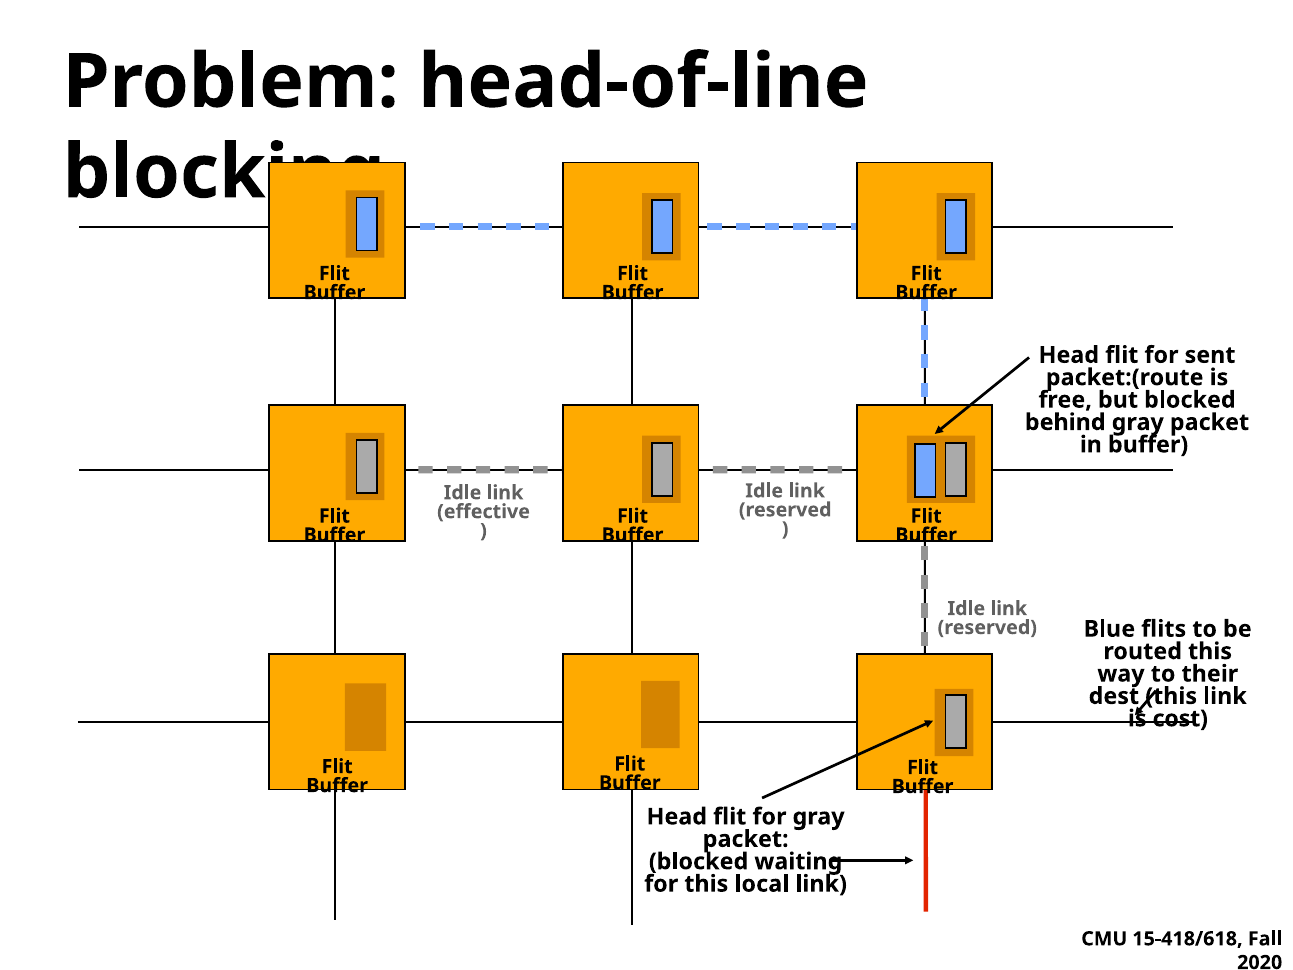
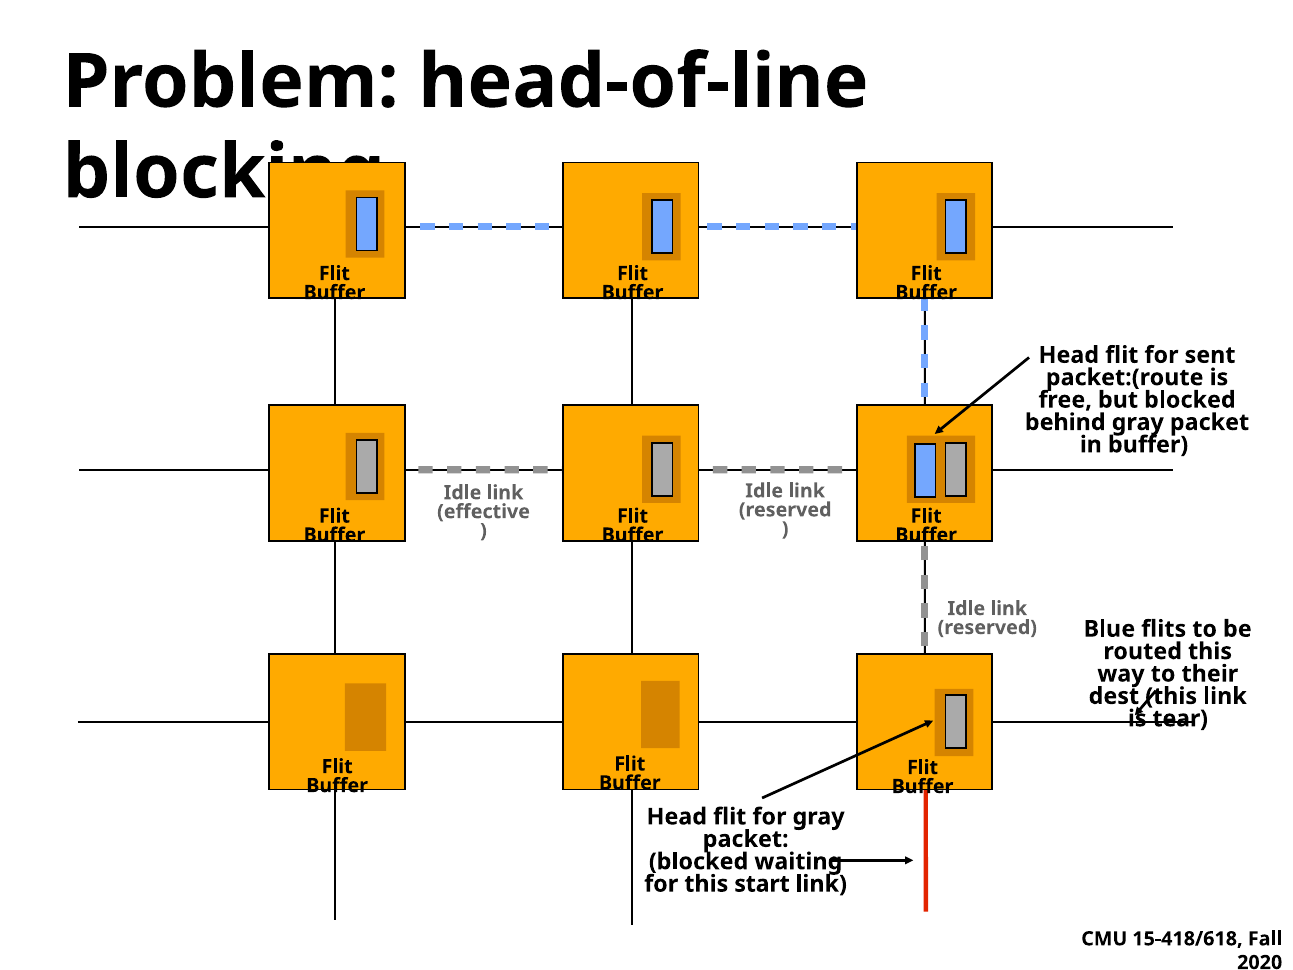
cost: cost -> tear
local: local -> start
